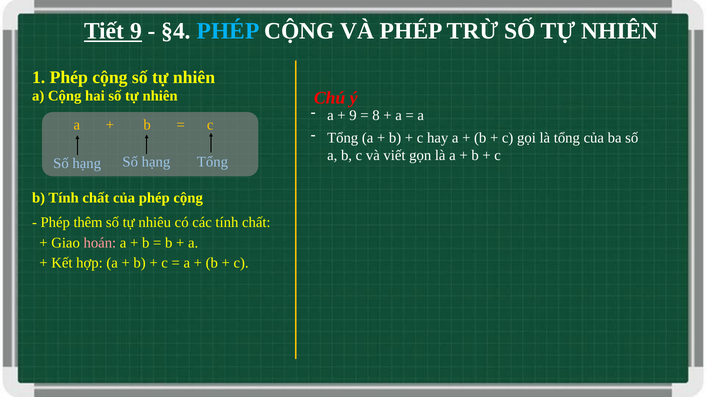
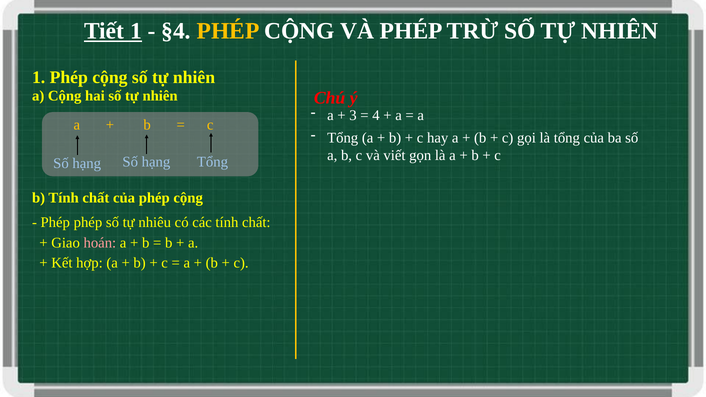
Tiết 9: 9 -> 1
PHÉP at (228, 31) colour: light blue -> yellow
9 at (353, 115): 9 -> 3
8: 8 -> 4
Phép thêm: thêm -> phép
